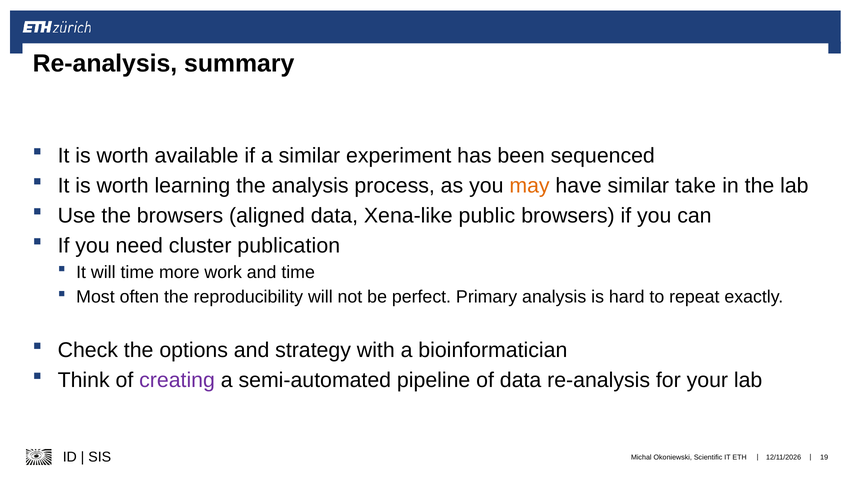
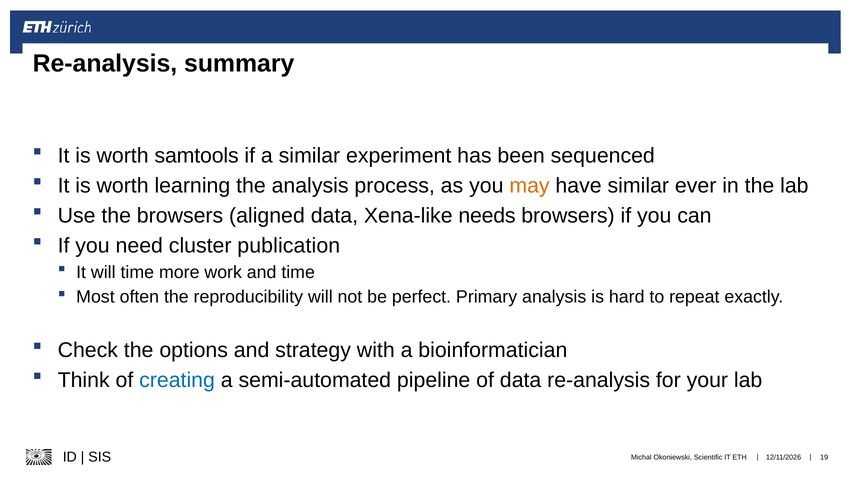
available: available -> samtools
take: take -> ever
public: public -> needs
creating colour: purple -> blue
